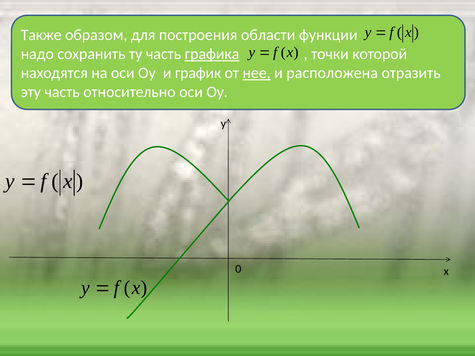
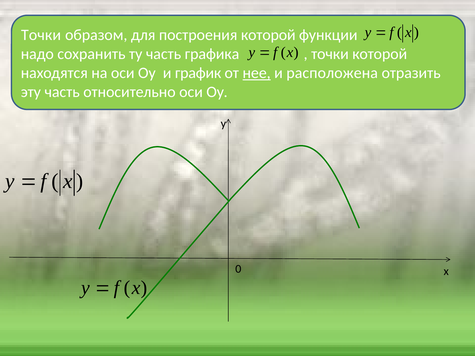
Также at (41, 35): Также -> Точки
построения области: области -> которой
графика underline: present -> none
